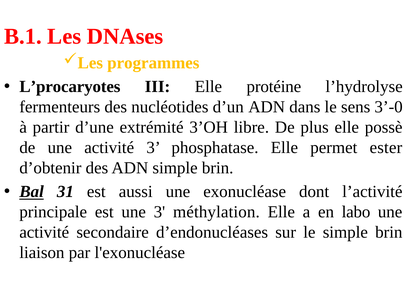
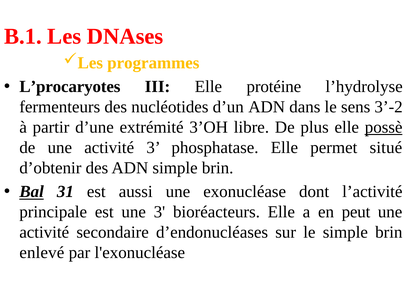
3’-0: 3’-0 -> 3’-2
possè underline: none -> present
ester: ester -> situé
méthylation: méthylation -> bioréacteurs
labo: labo -> peut
liaison: liaison -> enlevé
